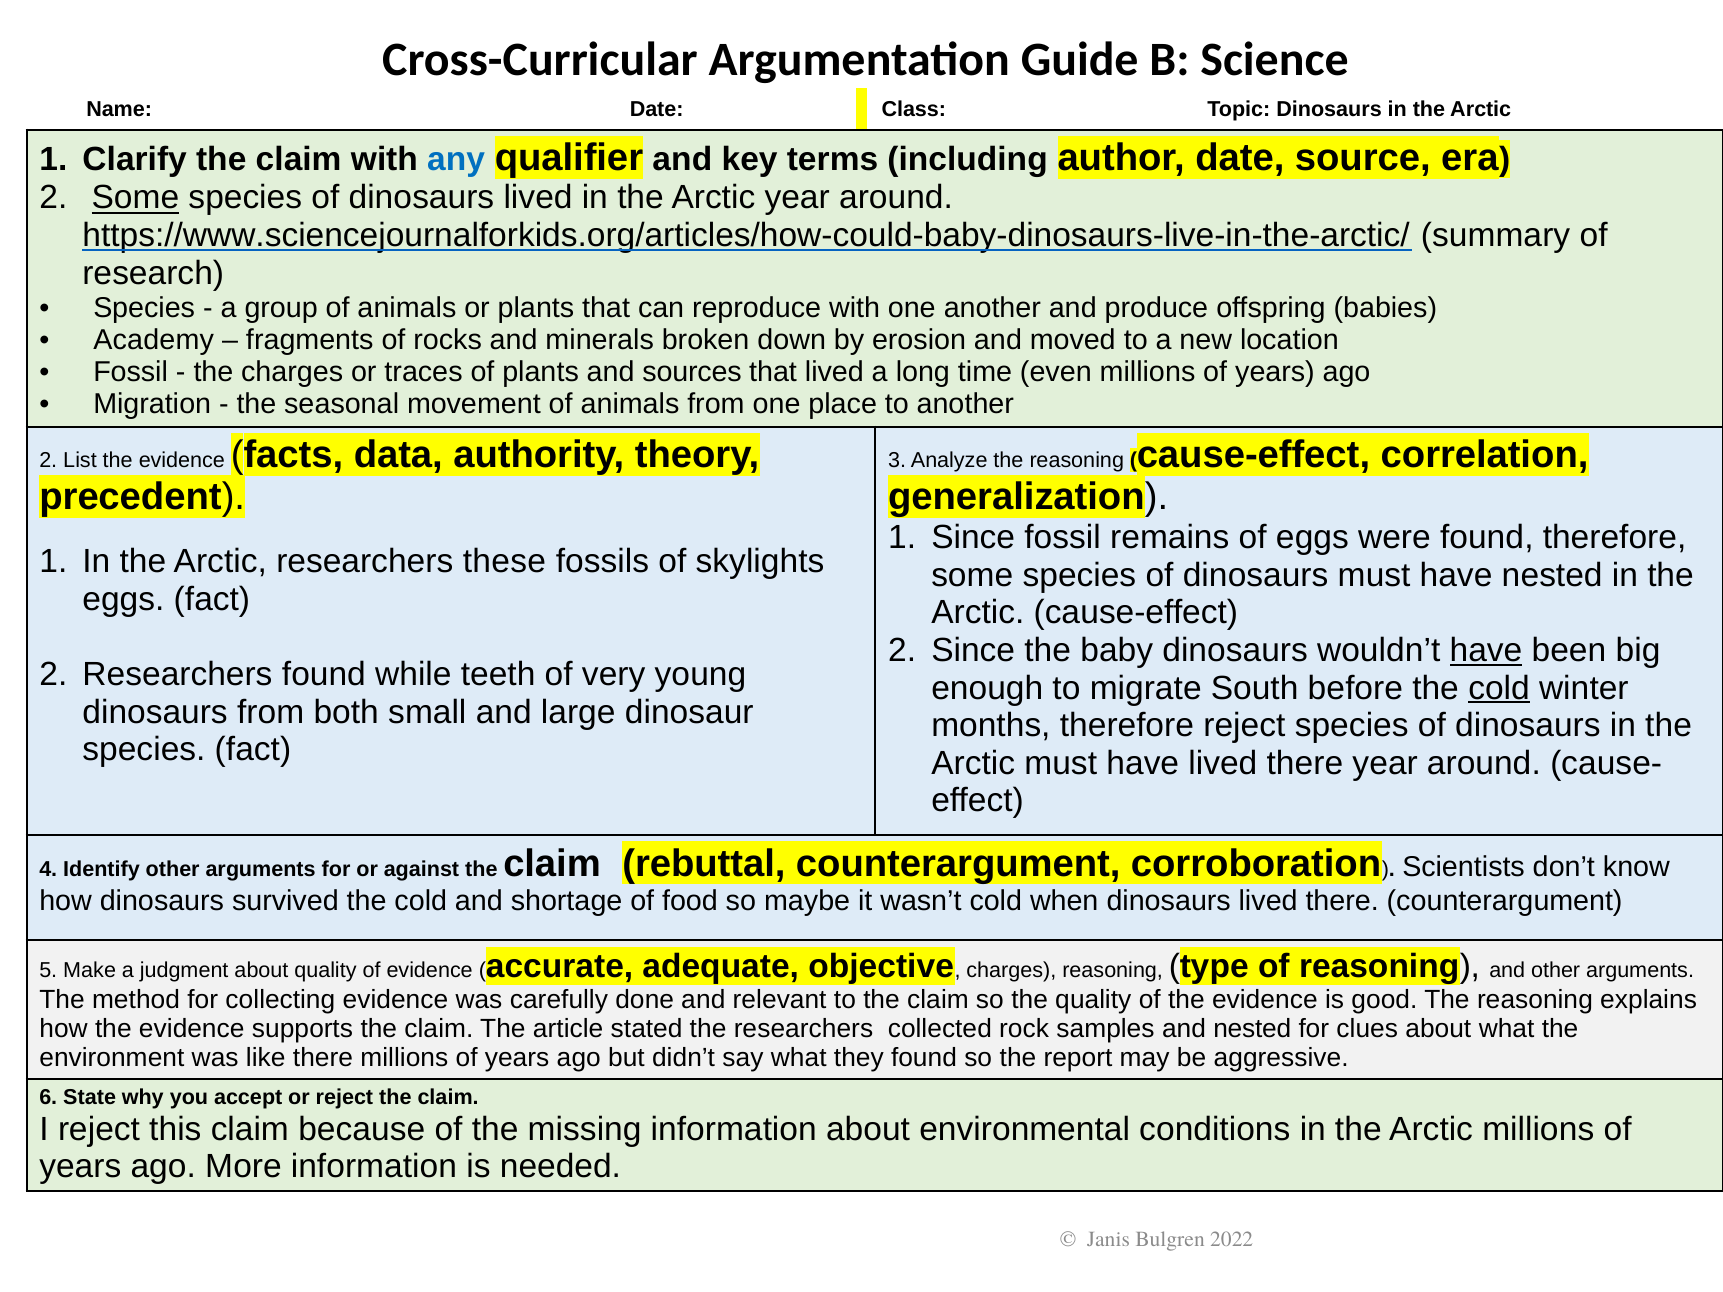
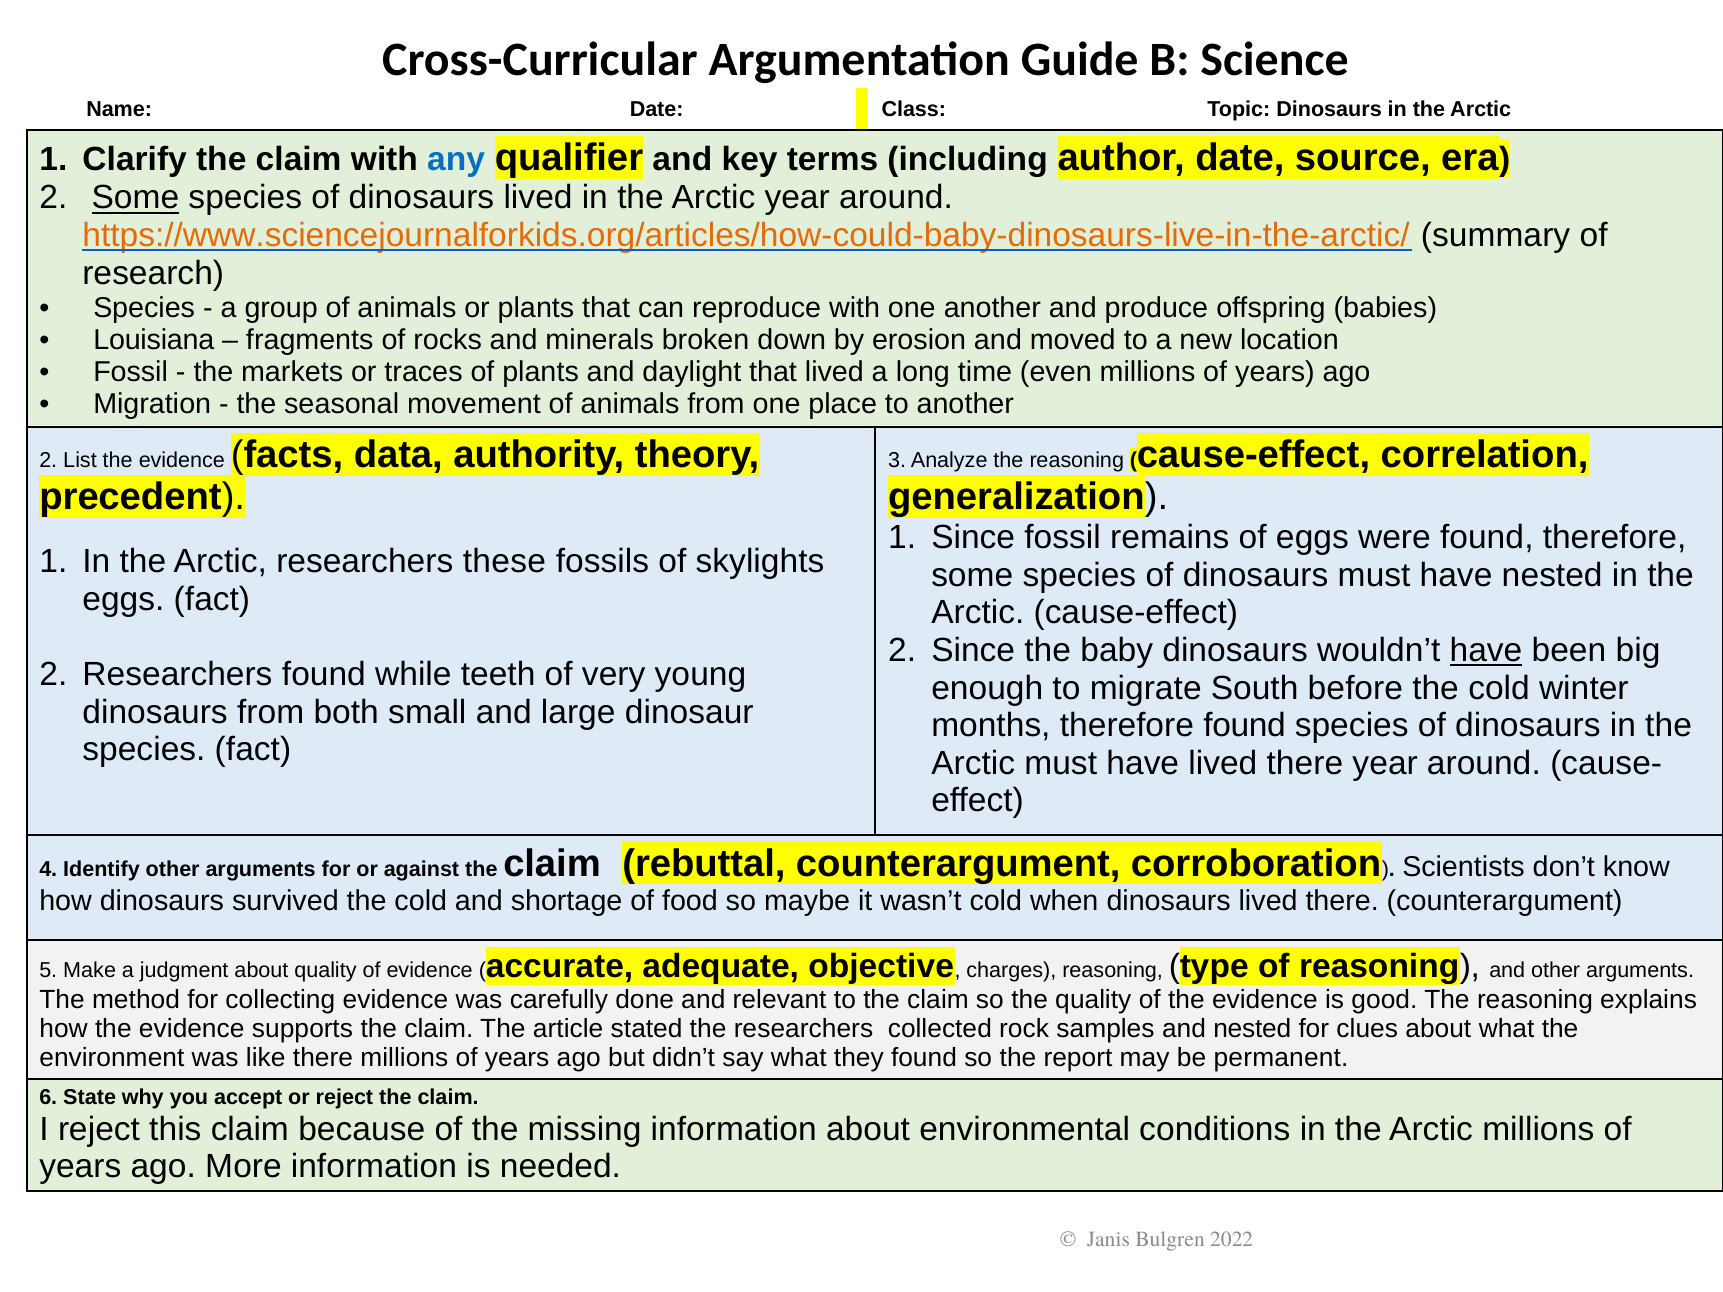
https://www.sciencejournalforkids.org/articles/how-could-baby-dinosaurs-live-in-the-arctic/ colour: black -> orange
Academy: Academy -> Louisiana
the charges: charges -> markets
sources: sources -> daylight
cold at (1499, 688) underline: present -> none
therefore reject: reject -> found
aggressive: aggressive -> permanent
